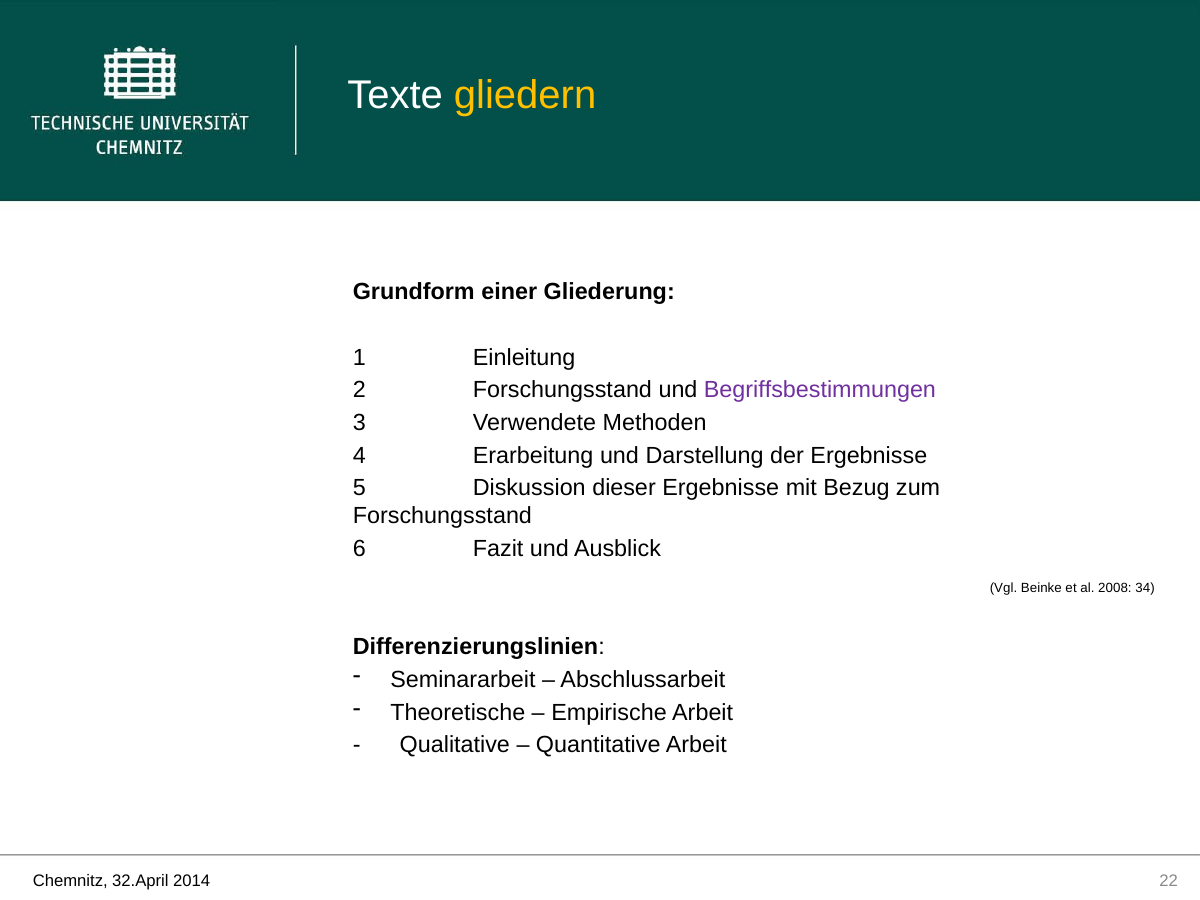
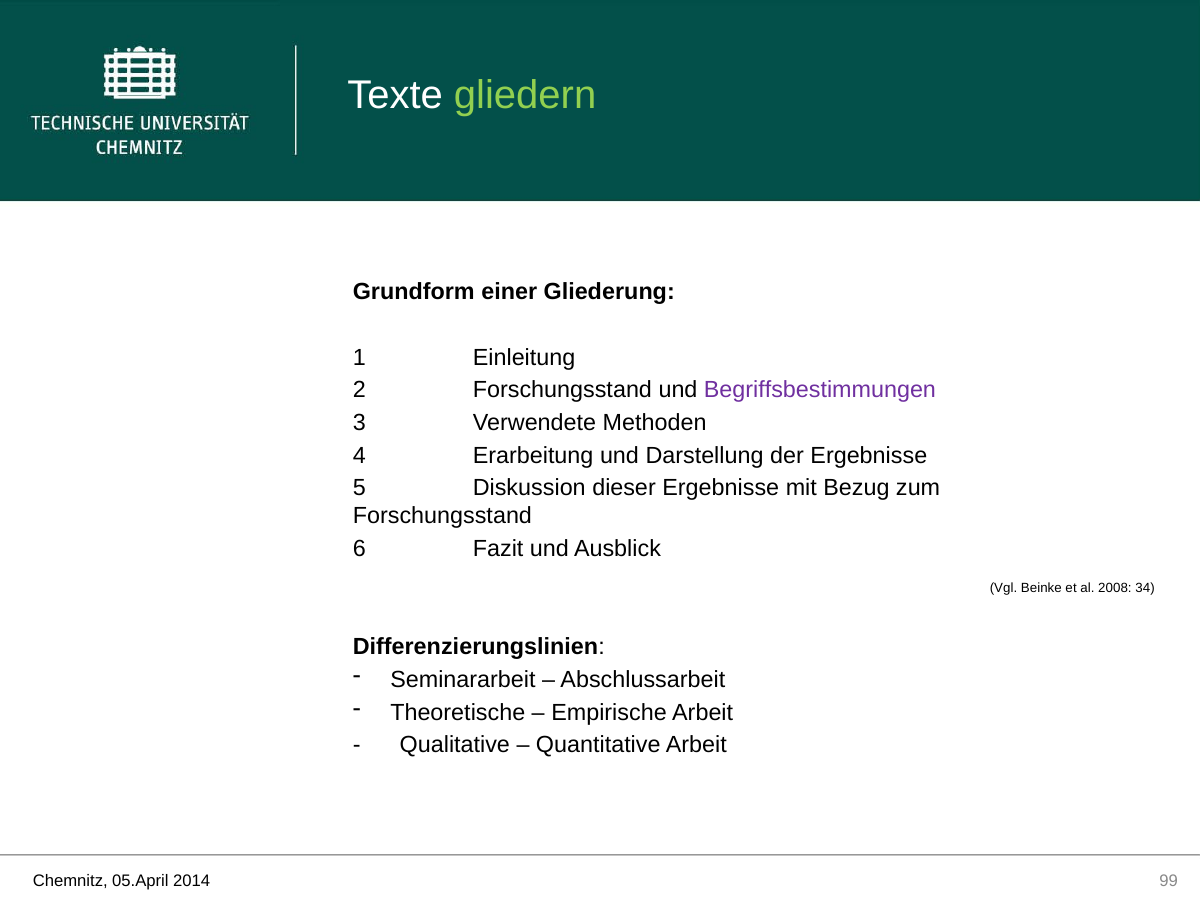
gliedern colour: yellow -> light green
32.April: 32.April -> 05.April
22: 22 -> 99
